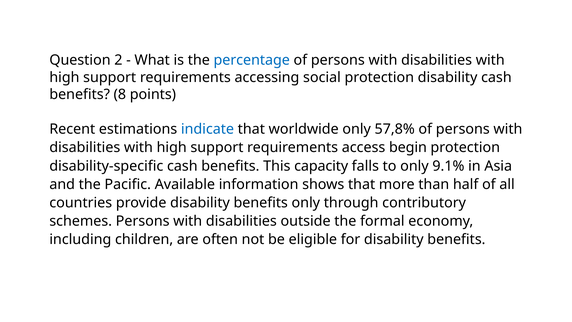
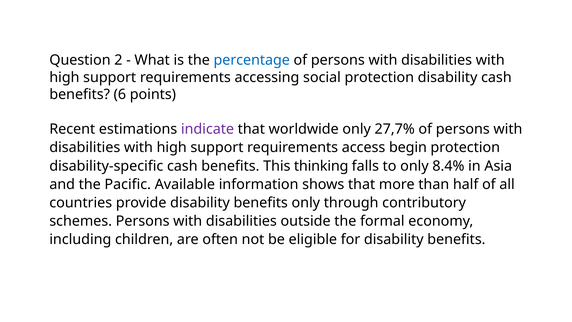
8: 8 -> 6
indicate colour: blue -> purple
57,8%: 57,8% -> 27,7%
capacity: capacity -> thinking
9.1%: 9.1% -> 8.4%
